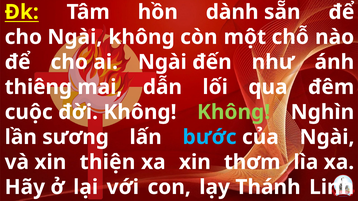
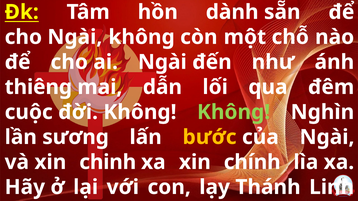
bước colour: light blue -> yellow
thiện: thiện -> chinh
thơm: thơm -> chính
